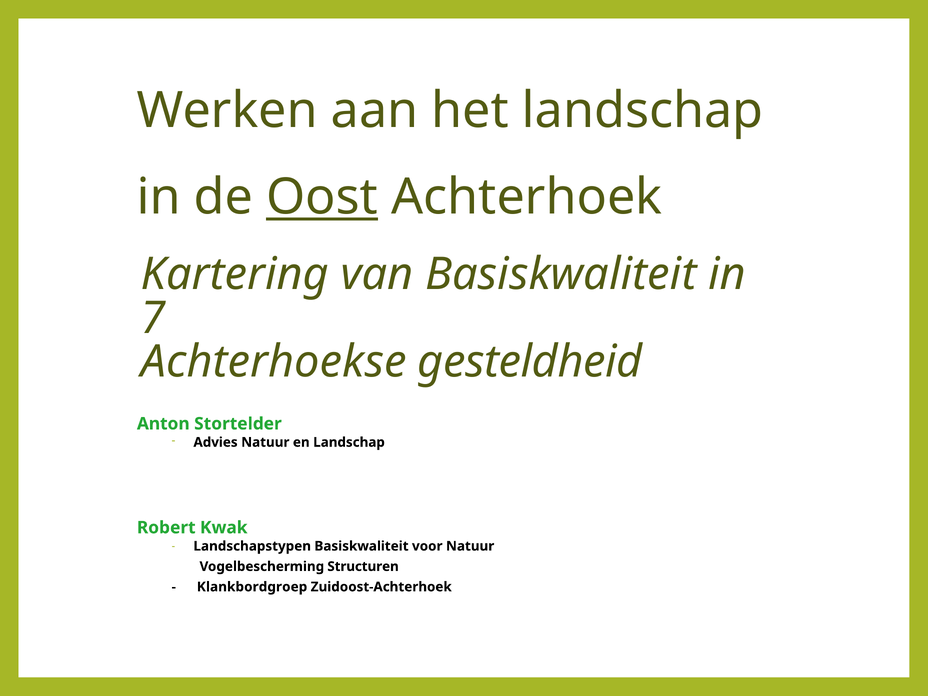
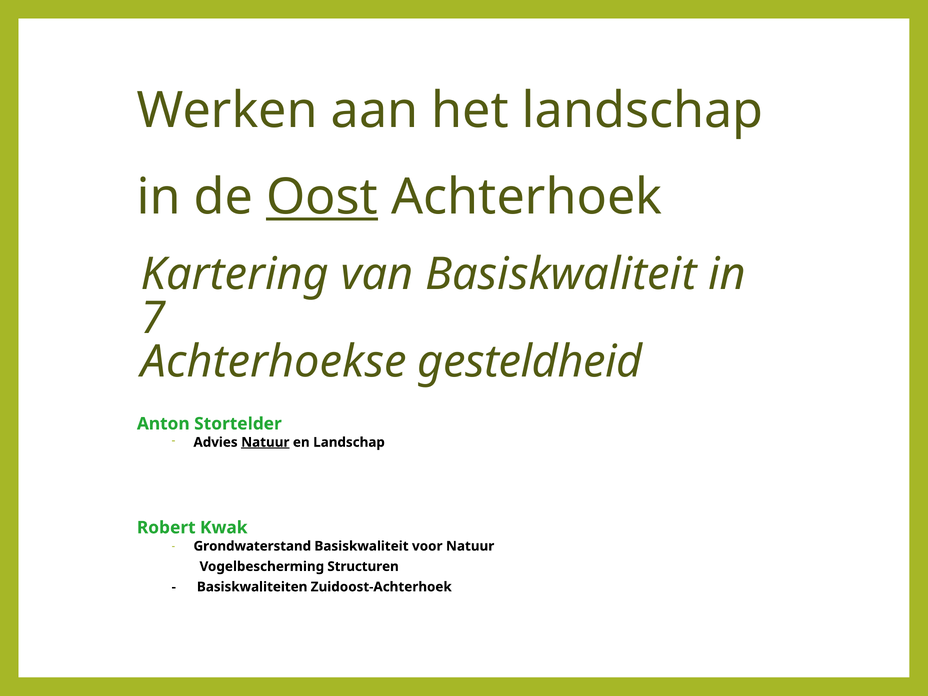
Natuur at (265, 442) underline: none -> present
Landschapstypen: Landschapstypen -> Grondwaterstand
Klankbordgroep: Klankbordgroep -> Basiskwaliteiten
